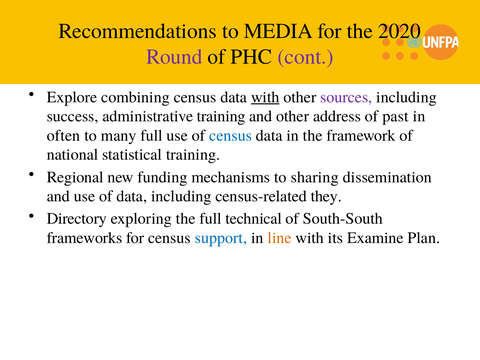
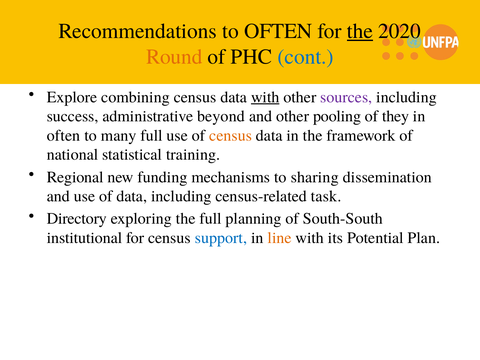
to MEDIA: MEDIA -> OFTEN
the at (360, 31) underline: none -> present
Round colour: purple -> orange
cont colour: purple -> blue
administrative training: training -> beyond
address: address -> pooling
past: past -> they
census at (231, 135) colour: blue -> orange
they: they -> task
technical: technical -> planning
frameworks: frameworks -> institutional
Examine: Examine -> Potential
